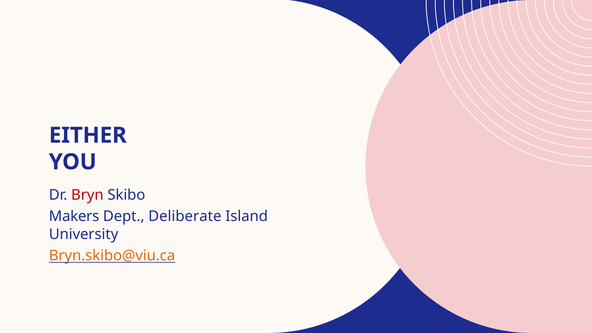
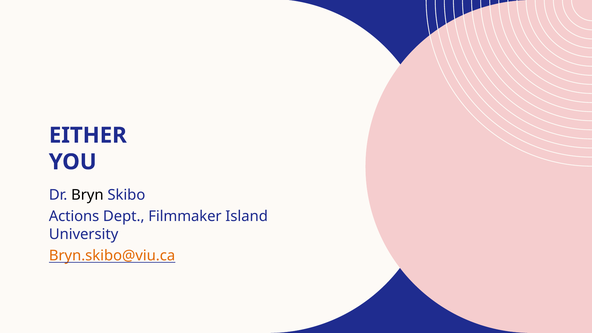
Bryn colour: red -> black
Makers: Makers -> Actions
Deliberate: Deliberate -> Filmmaker
